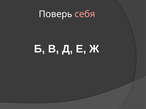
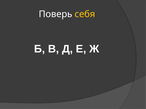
себя colour: pink -> yellow
